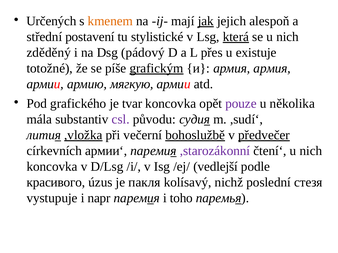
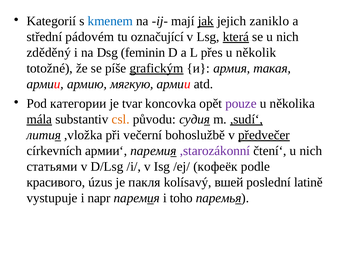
Určených: Určených -> Kategorií
kmenem colour: orange -> blue
alespoň: alespoň -> zaniklo
postavení: postavení -> pádovém
stylistické: stylistické -> označující
pádový: pádový -> feminin
existuje: existuje -> několik
армия армия: армия -> такая
grafického: grafického -> категории
mála underline: none -> present
csl colour: purple -> orange
,sudí‘ underline: none -> present
,vložka underline: present -> none
bohoslužbě underline: present -> none
koncovka at (52, 167): koncovka -> статьями
vedlejší: vedlejší -> кофеёк
nichž: nichž -> вшей
стезя: стезя -> latině
